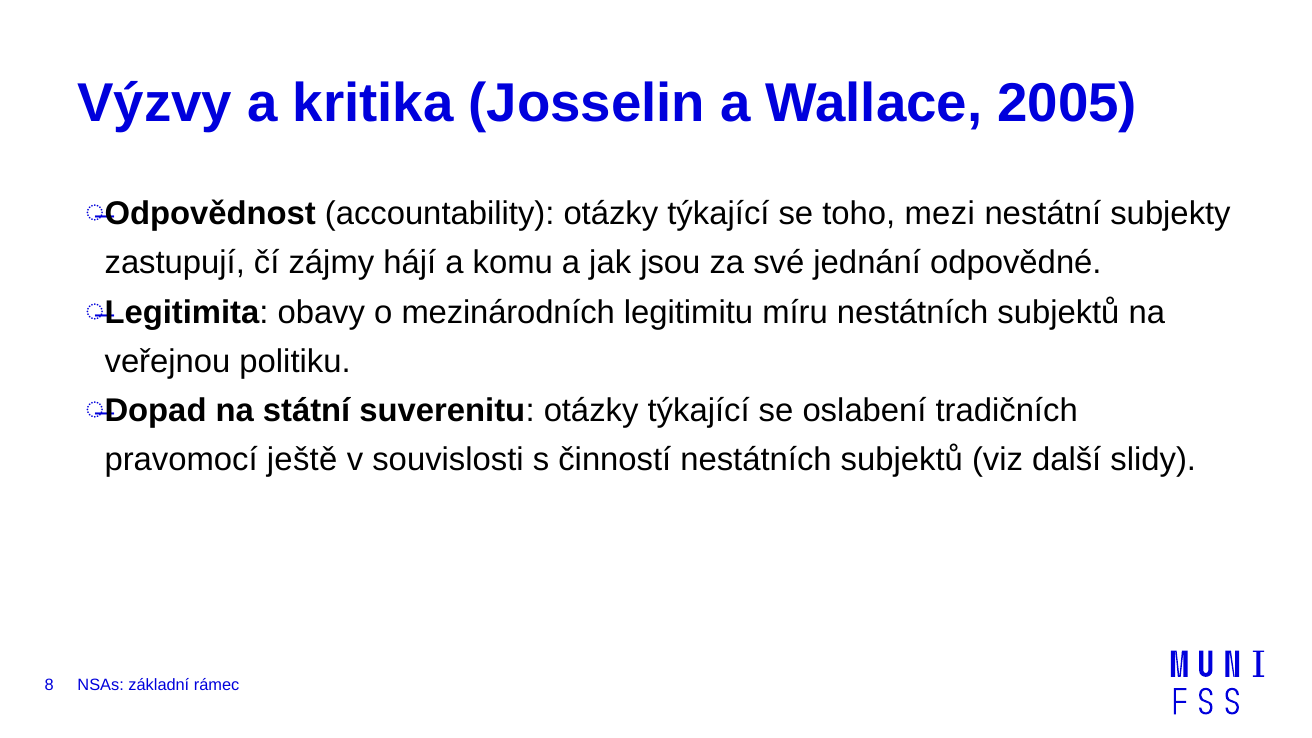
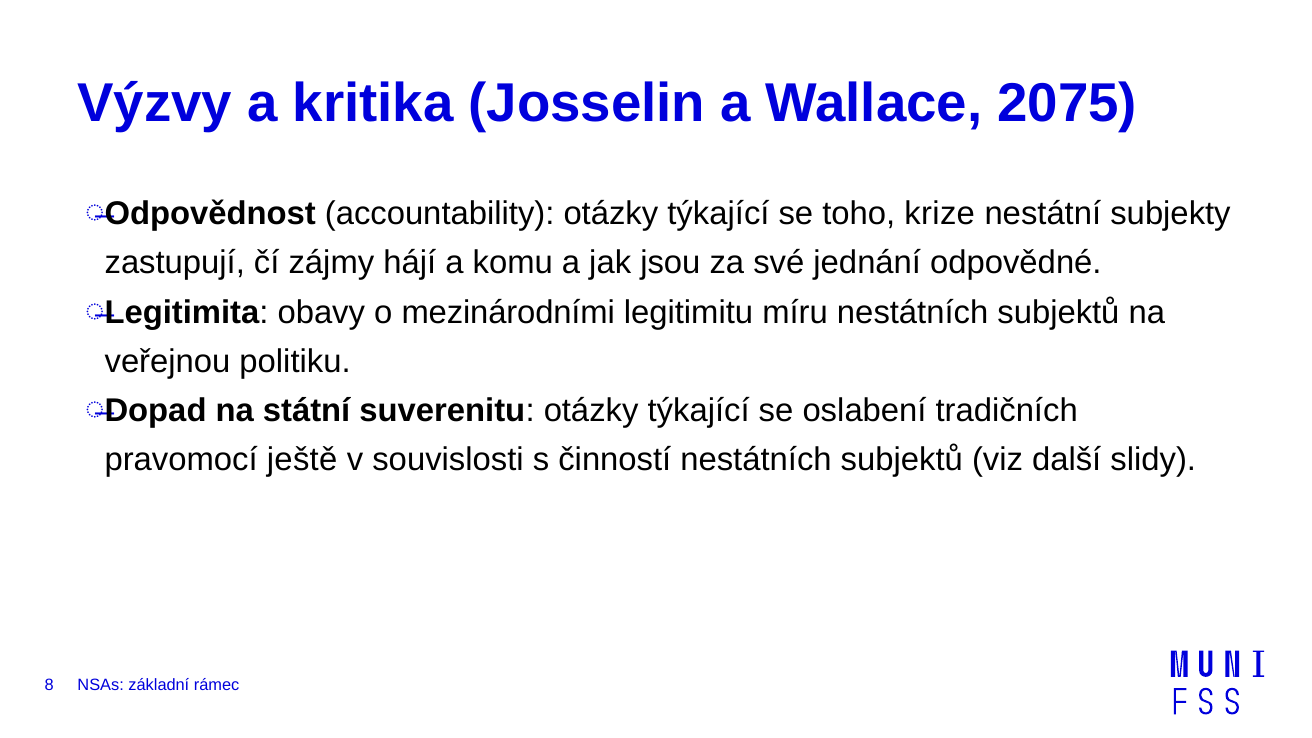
2005: 2005 -> 2075
mezi: mezi -> krize
mezinárodních: mezinárodních -> mezinárodními
